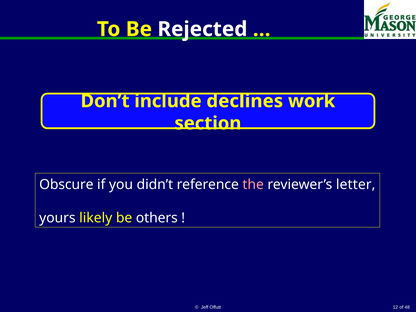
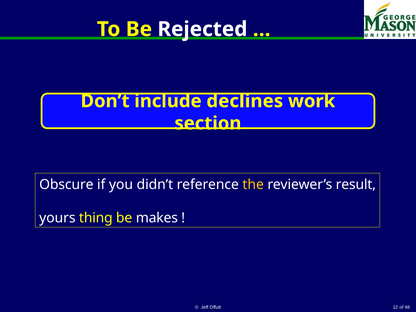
the colour: pink -> yellow
letter: letter -> result
likely: likely -> thing
others: others -> makes
